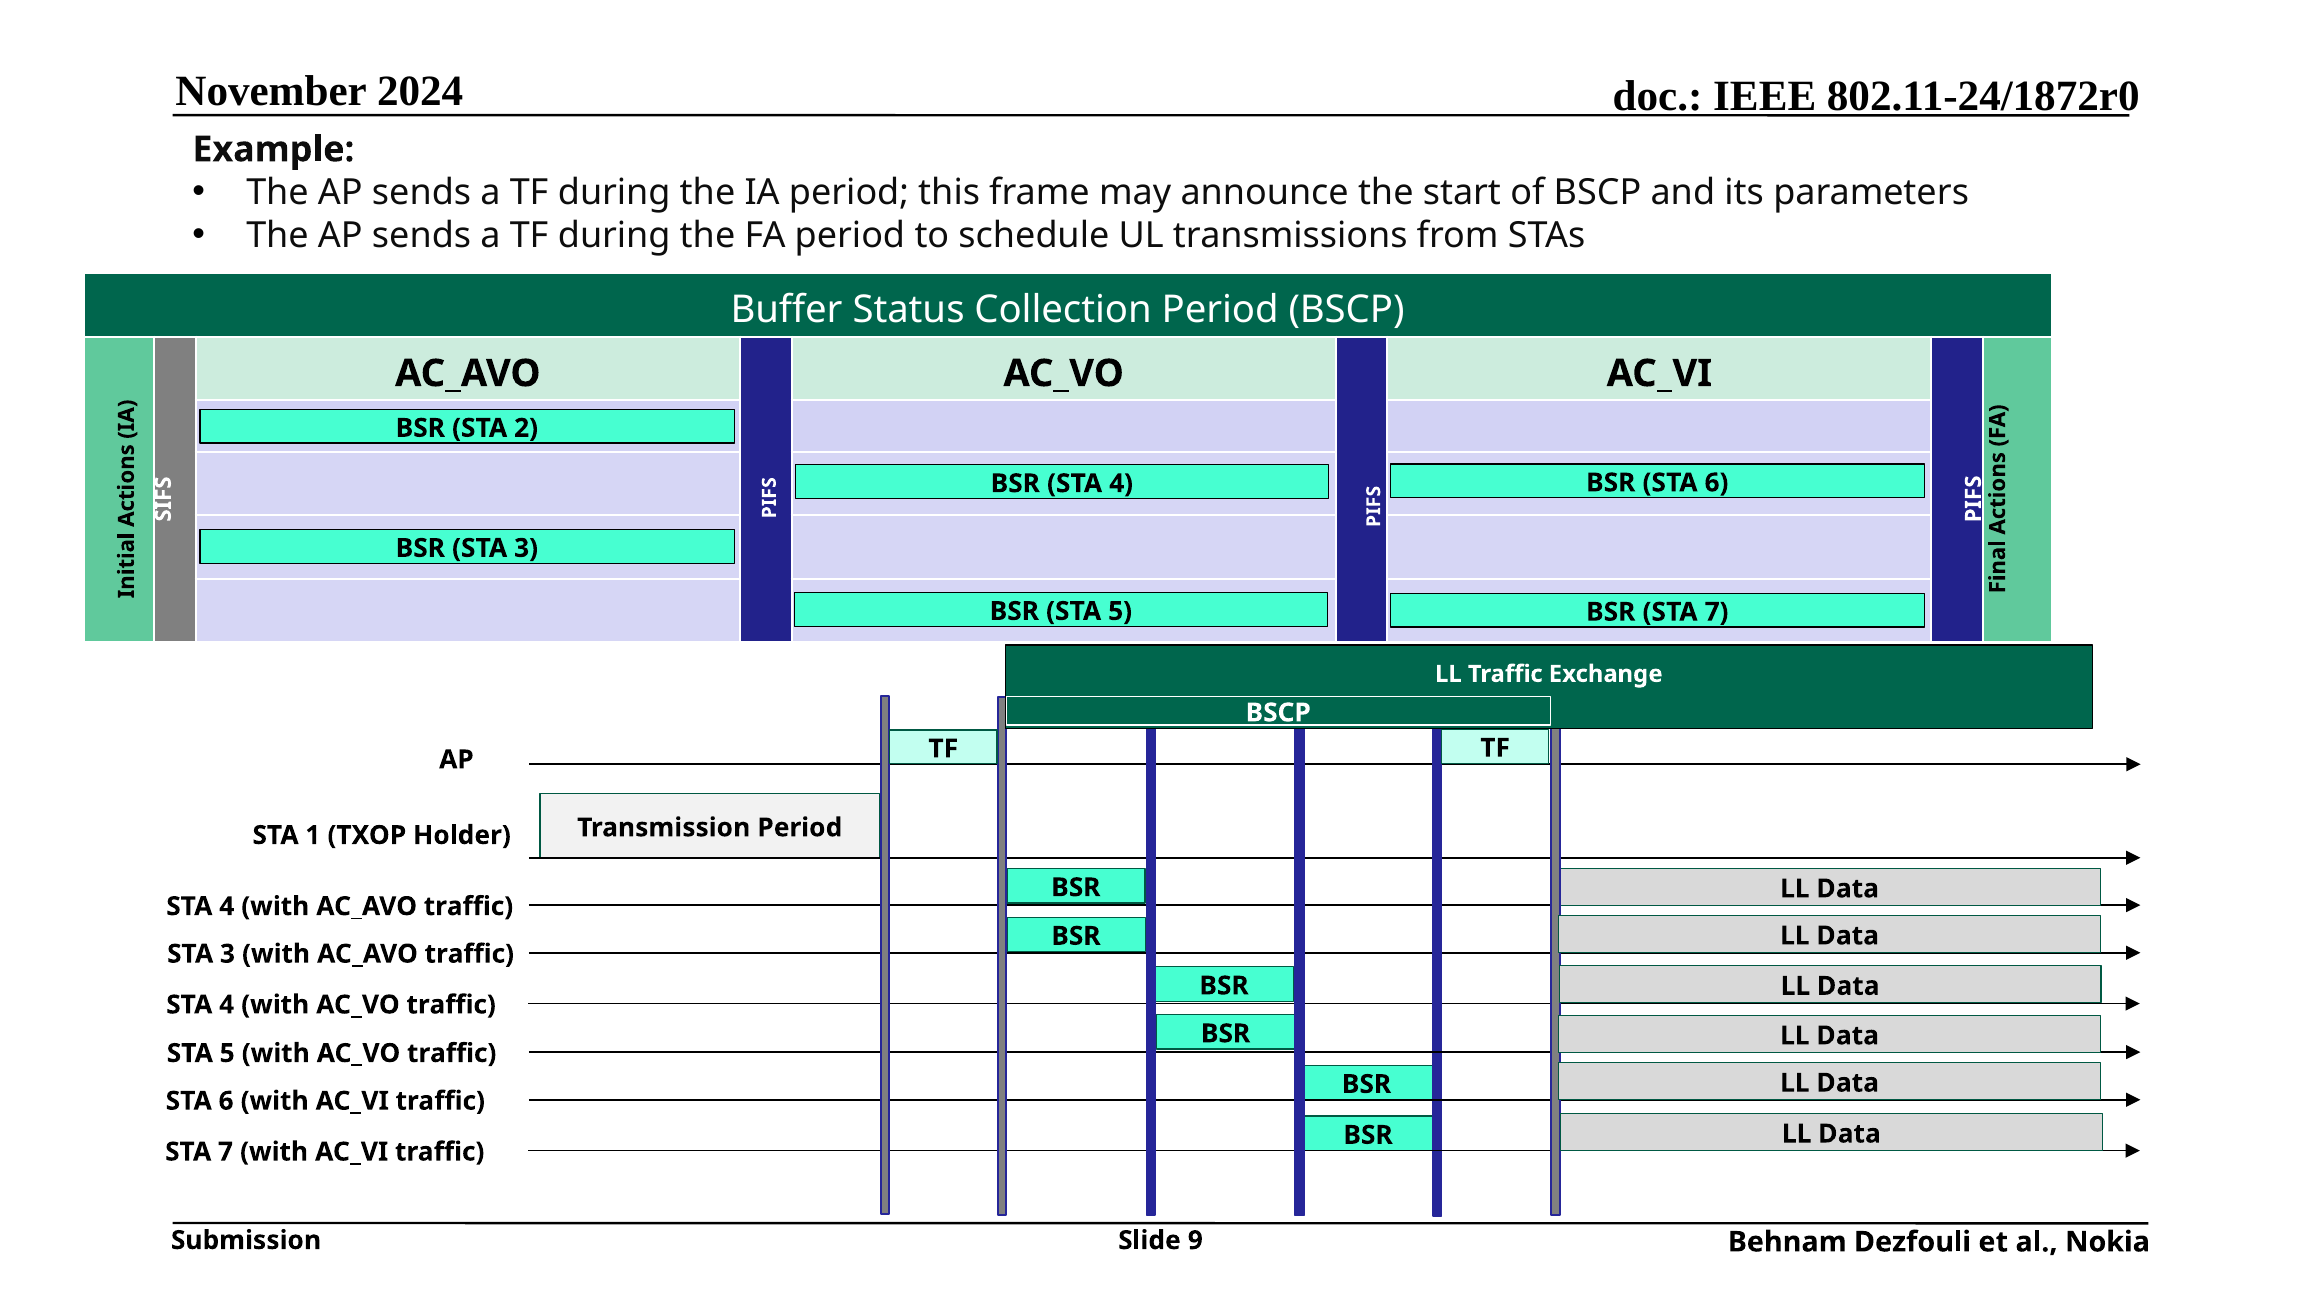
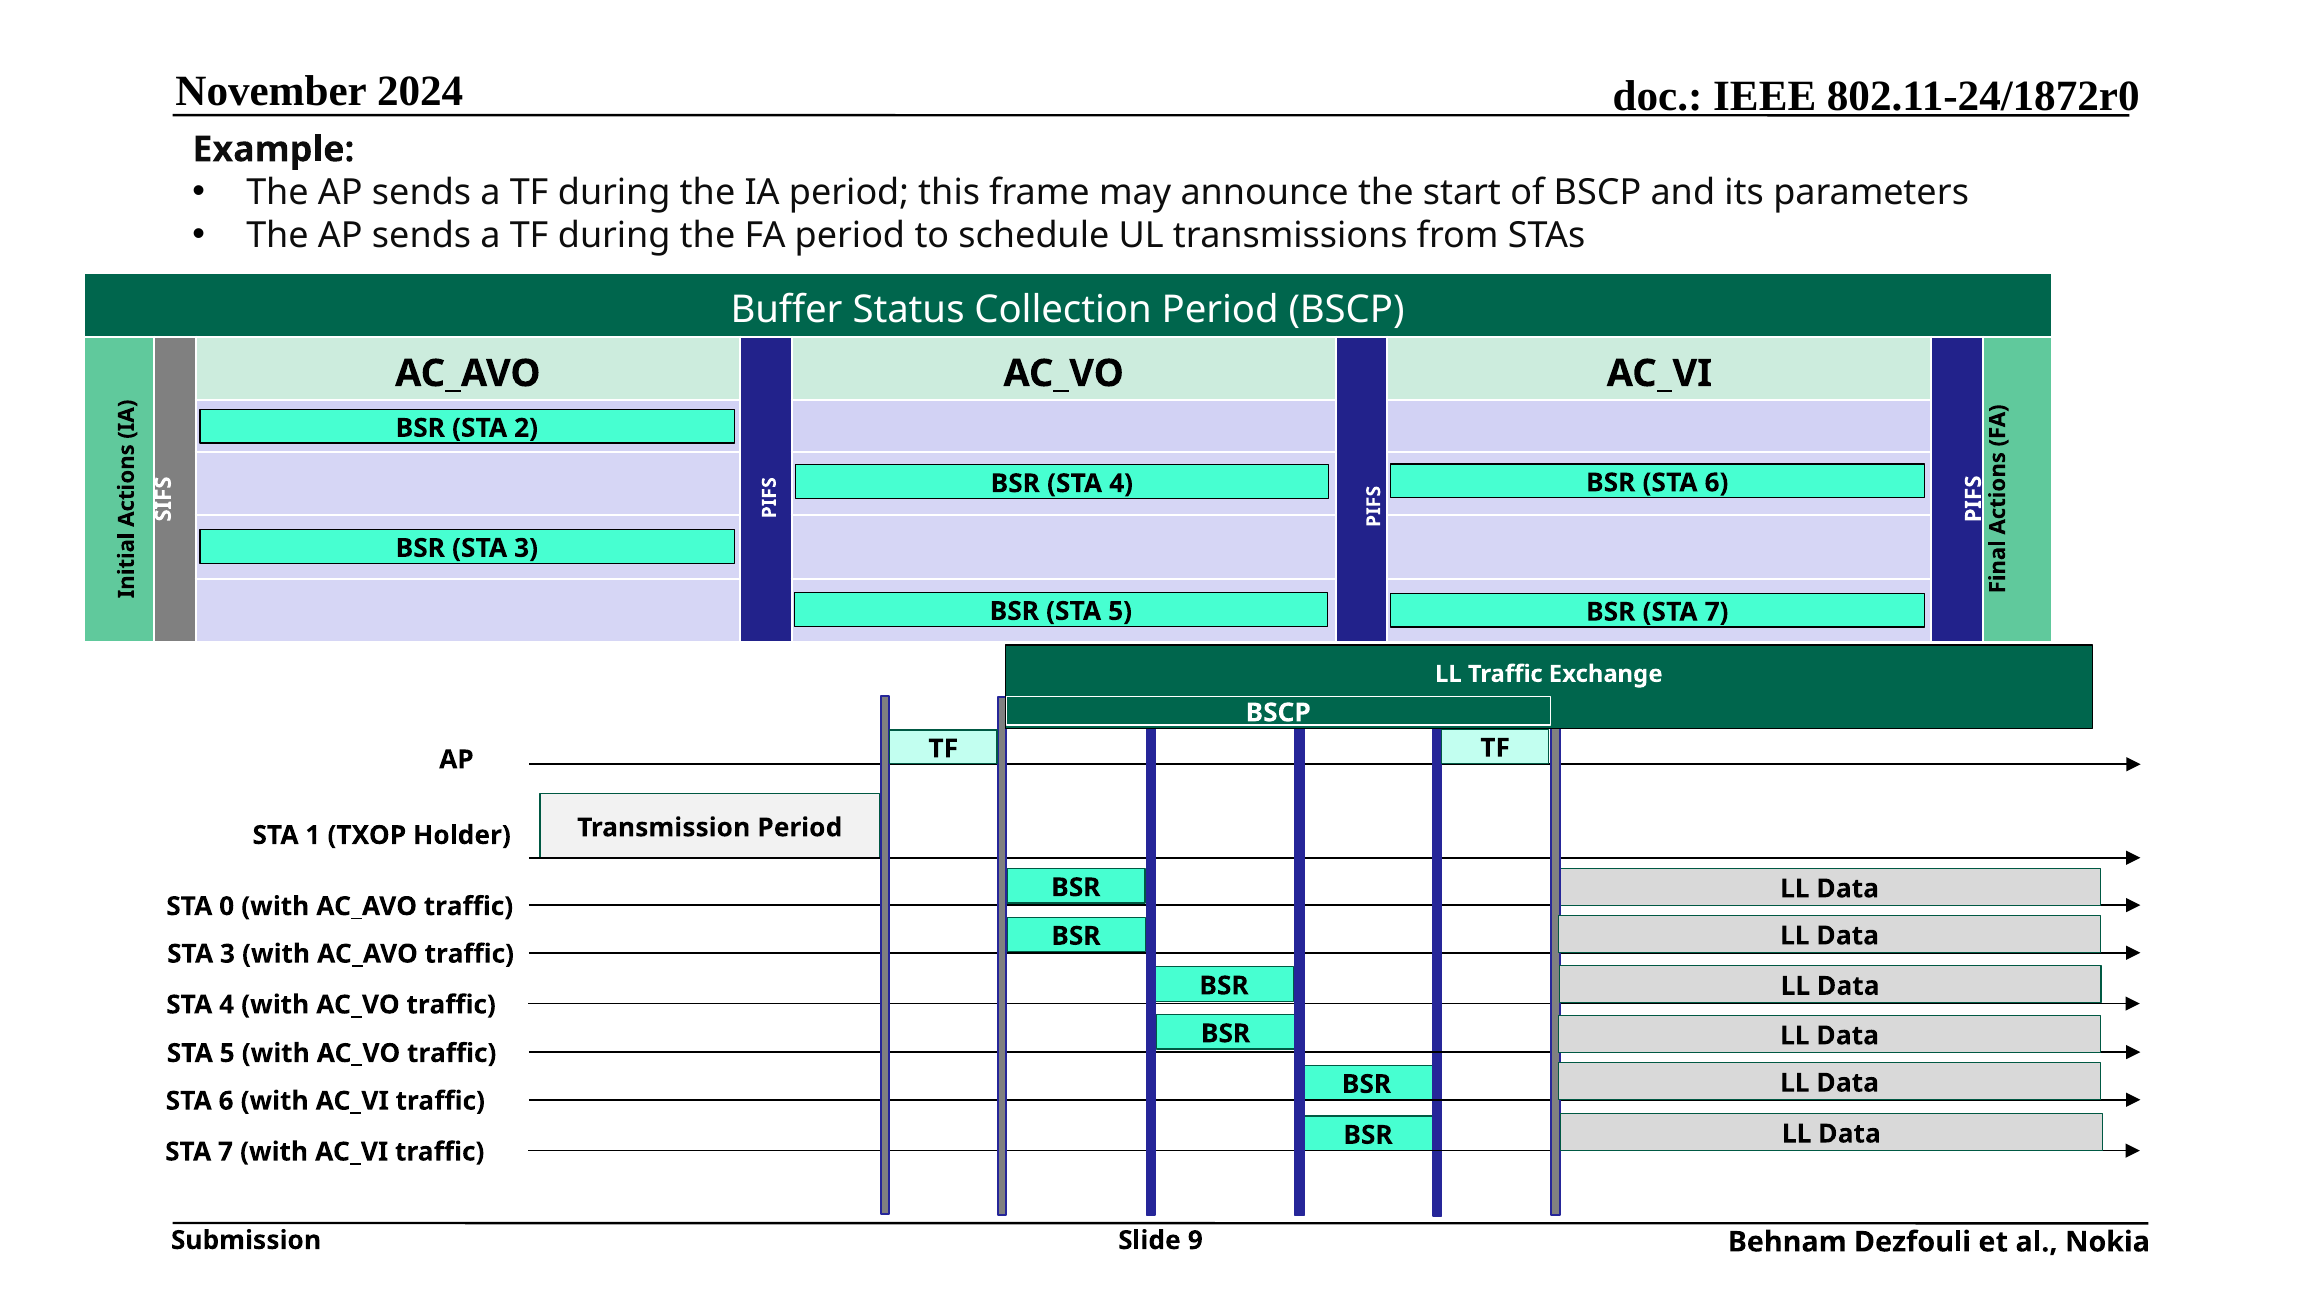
4 at (227, 906): 4 -> 0
